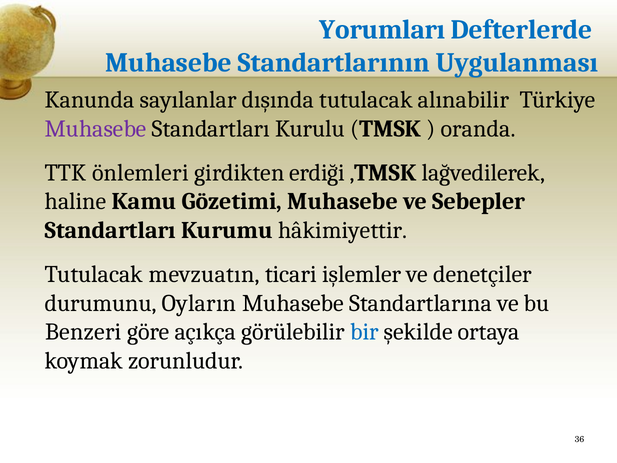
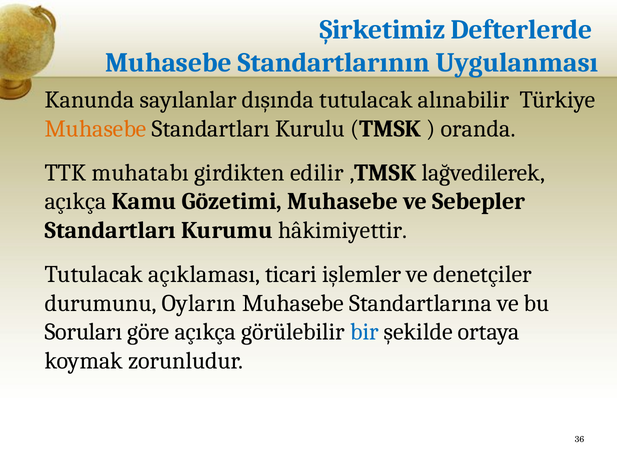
Yorumları: Yorumları -> Şirketimiz
Muhasebe at (96, 129) colour: purple -> orange
önlemleri: önlemleri -> muhatabı
erdiği: erdiği -> edilir
haline at (76, 201): haline -> açıkça
mevzuatın: mevzuatın -> açıklaması
Benzeri: Benzeri -> Soruları
